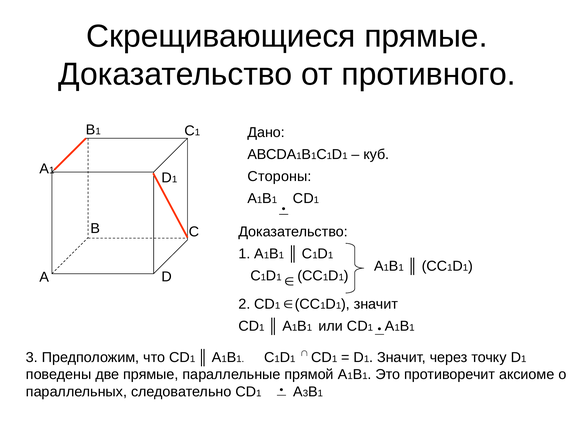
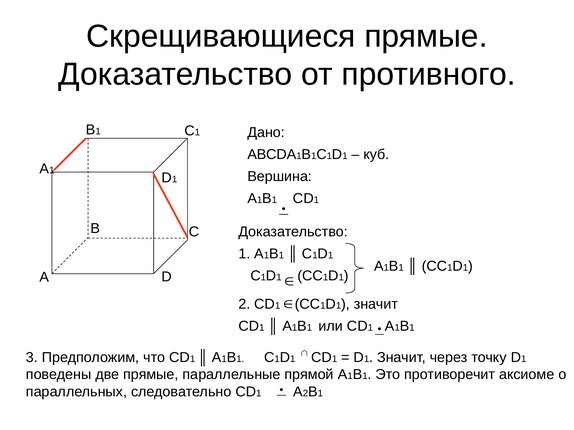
Стороны: Стороны -> Вершина
А 3: 3 -> 2
